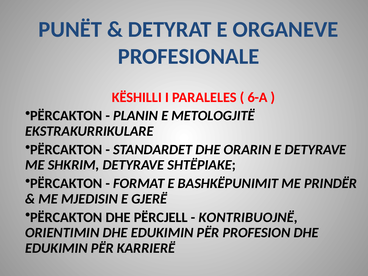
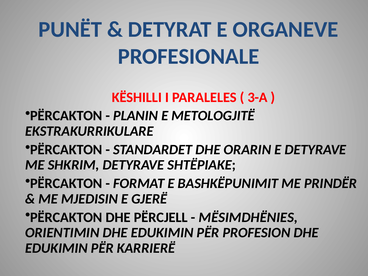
6-A: 6-A -> 3-A
KONTRIBUOJNË: KONTRIBUOJNË -> MËSIMDHËNIES
